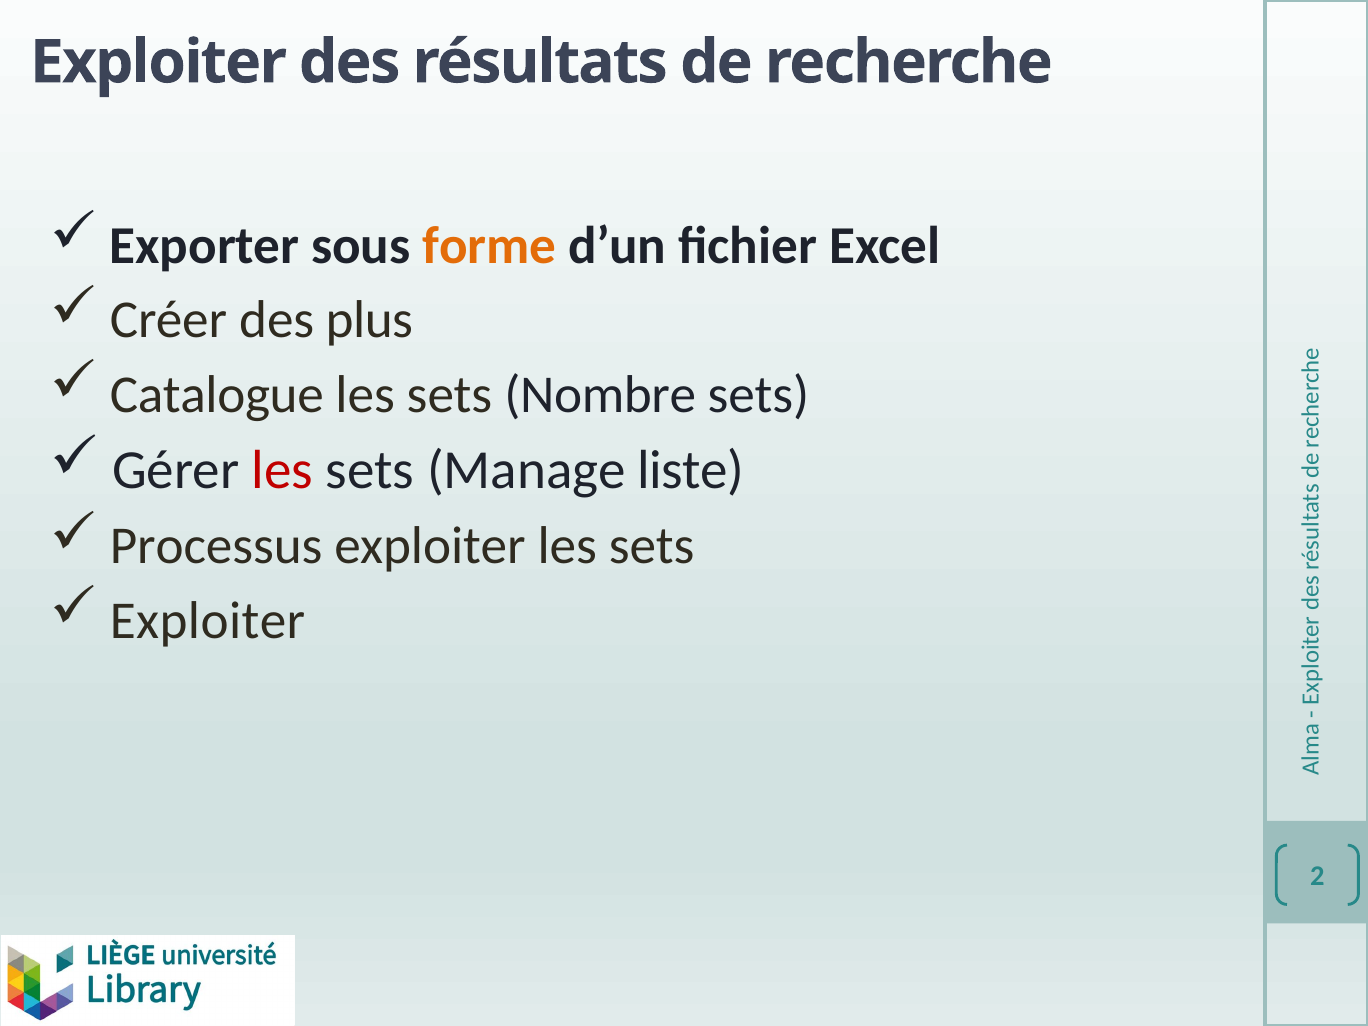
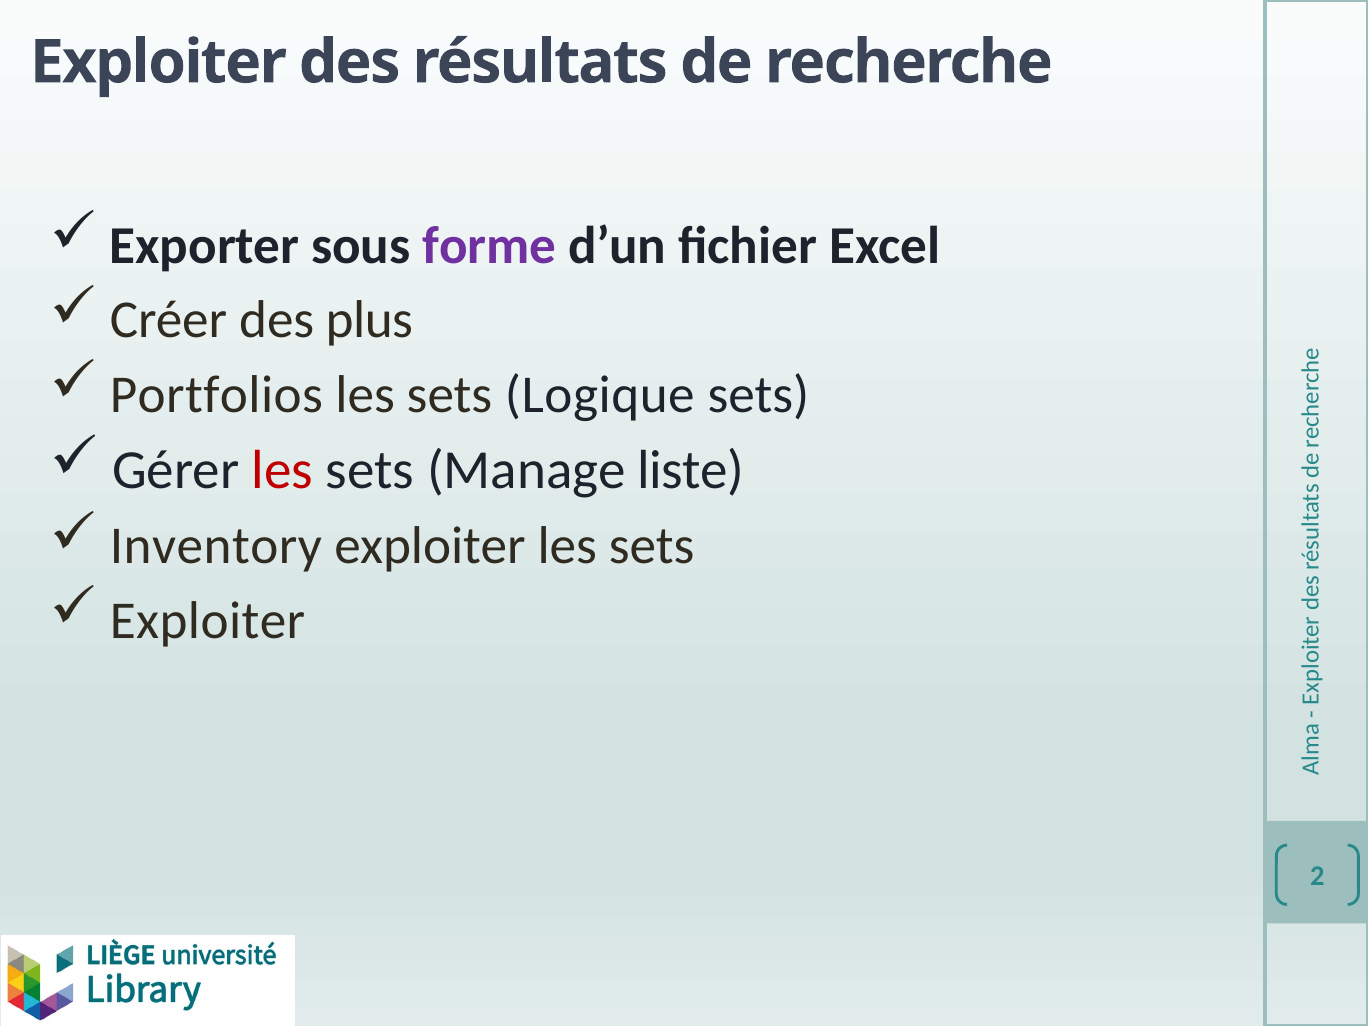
forme colour: orange -> purple
Catalogue: Catalogue -> Portfolios
Nombre: Nombre -> Logique
Processus: Processus -> Inventory
